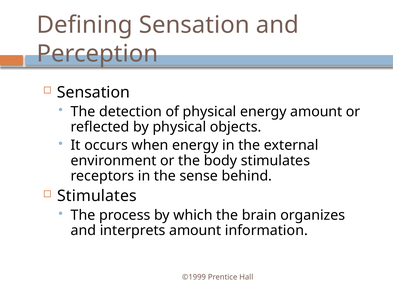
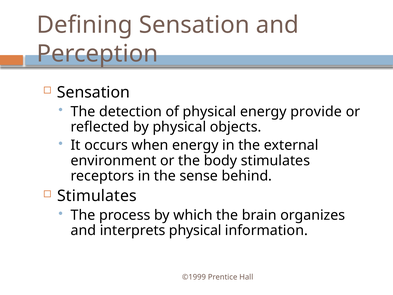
energy amount: amount -> provide
interprets amount: amount -> physical
